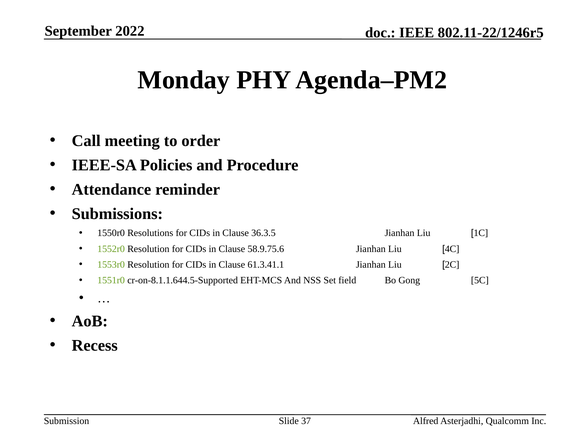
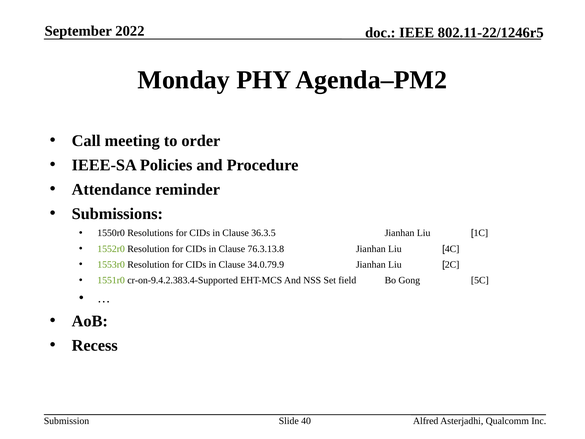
58.9.75.6: 58.9.75.6 -> 76.3.13.8
61.3.41.1: 61.3.41.1 -> 34.0.79.9
cr-on-8.1.1.644.5-Supported: cr-on-8.1.1.644.5-Supported -> cr-on-9.4.2.383.4-Supported
37: 37 -> 40
